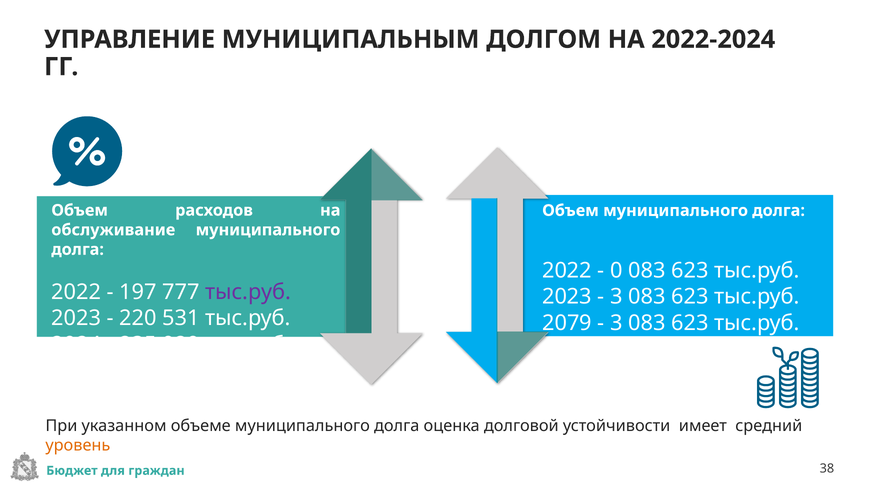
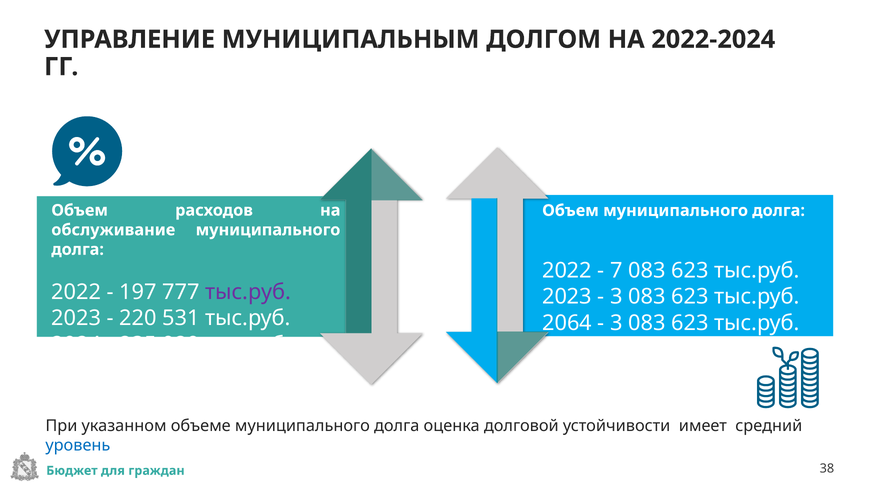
0: 0 -> 7
2079: 2079 -> 2064
уровень colour: orange -> blue
